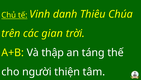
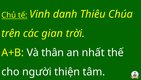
thập: thập -> thân
táng: táng -> nhất
